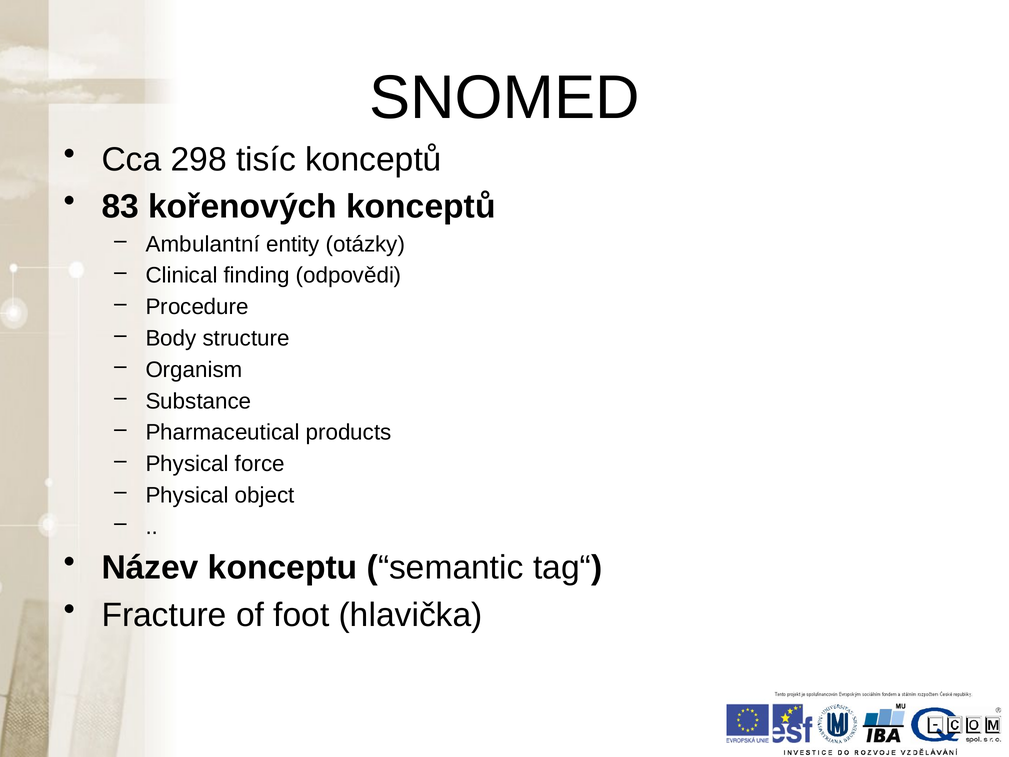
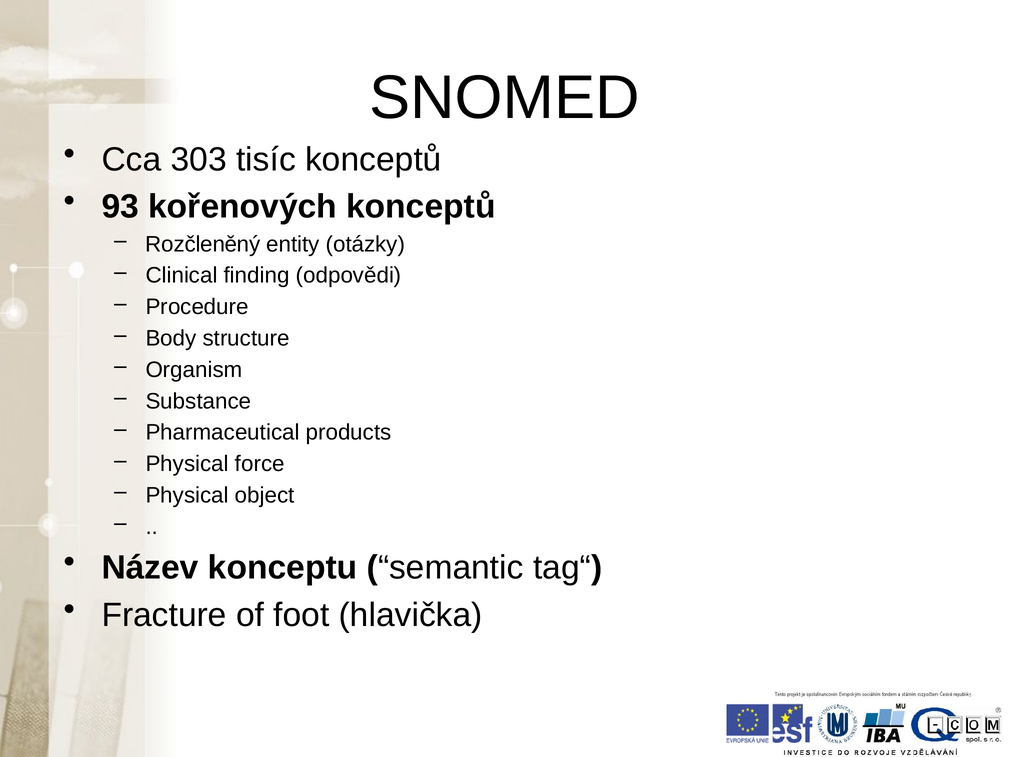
298: 298 -> 303
83: 83 -> 93
Ambulantní: Ambulantní -> Rozčleněný
